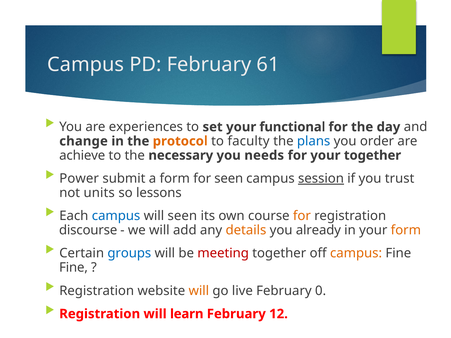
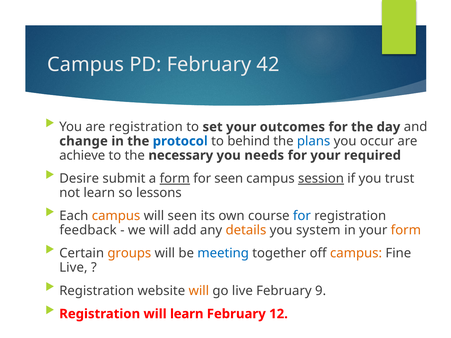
61: 61 -> 42
are experiences: experiences -> registration
functional: functional -> outcomes
protocol colour: orange -> blue
faculty: faculty -> behind
order: order -> occur
your together: together -> required
Power: Power -> Desire
form at (175, 179) underline: none -> present
not units: units -> learn
campus at (116, 216) colour: blue -> orange
for at (302, 216) colour: orange -> blue
discourse: discourse -> feedback
already: already -> system
groups colour: blue -> orange
meeting colour: red -> blue
Fine at (74, 268): Fine -> Live
0: 0 -> 9
